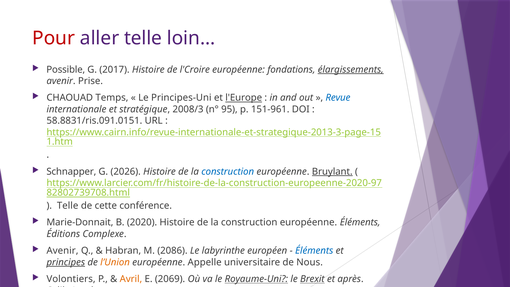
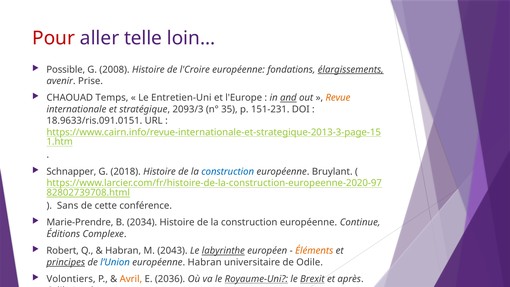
2017: 2017 -> 2008
Principes-Uni: Principes-Uni -> Entretien-Uni
l'Europe underline: present -> none
and underline: none -> present
Revue colour: blue -> orange
2008/3: 2008/3 -> 2093/3
95: 95 -> 35
151-961: 151-961 -> 151-231
58.8831/ris.091.0151: 58.8831/ris.091.0151 -> 18.9633/ris.091.0151
2026: 2026 -> 2018
Bruylant underline: present -> none
Telle at (68, 206): Telle -> Sans
Marie-Donnait: Marie-Donnait -> Marie-Prendre
2020: 2020 -> 2034
européenne Éléments: Éléments -> Continue
Avenir at (62, 251): Avenir -> Robert
2086: 2086 -> 2043
labyrinthe underline: none -> present
Éléments at (314, 251) colour: blue -> orange
l’Union colour: orange -> blue
européenne Appelle: Appelle -> Habran
de Nous: Nous -> Odile
2069: 2069 -> 2036
